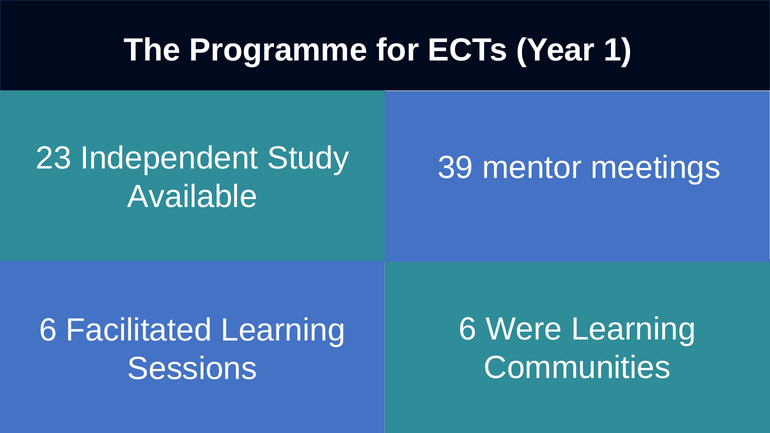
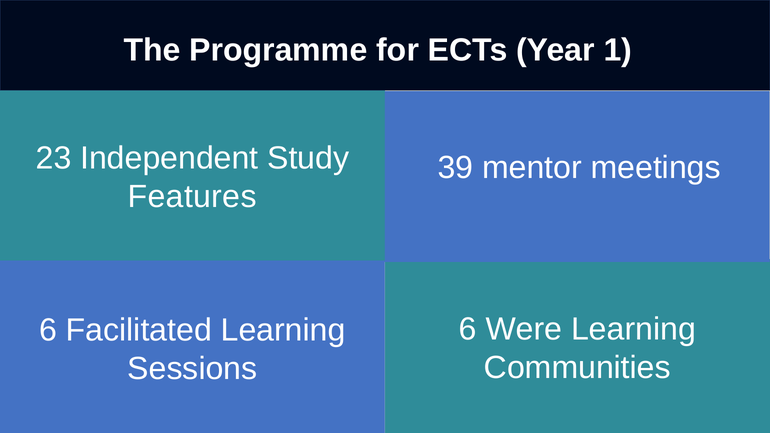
Available: Available -> Features
